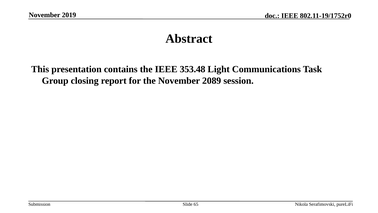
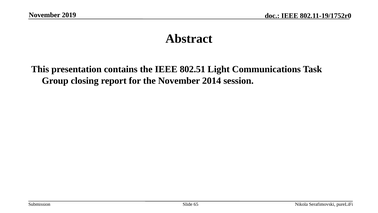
353.48: 353.48 -> 802.51
2089: 2089 -> 2014
